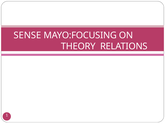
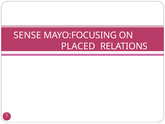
THEORY: THEORY -> PLACED
